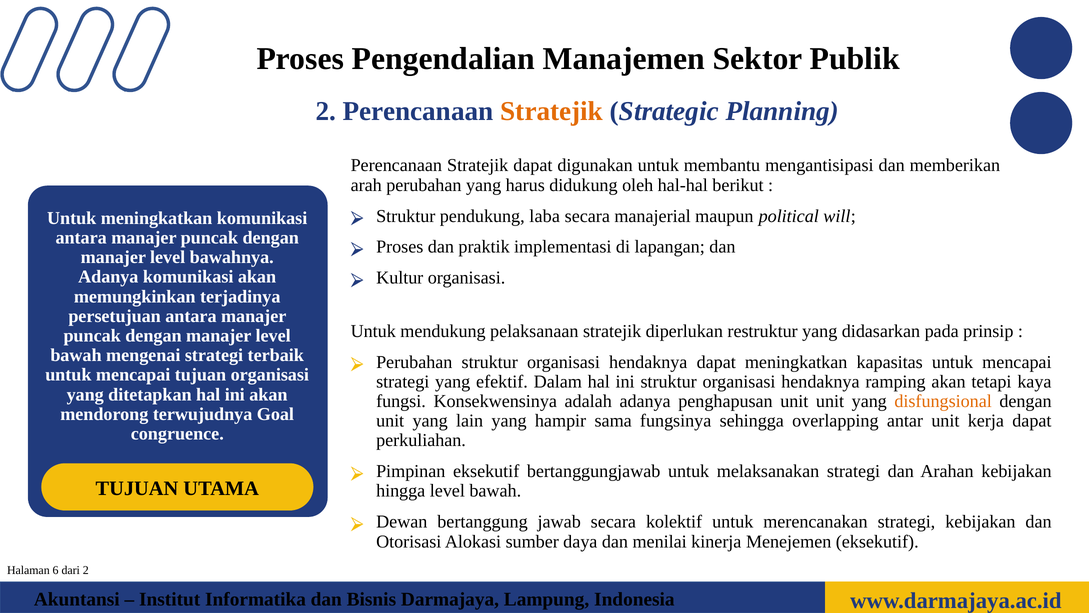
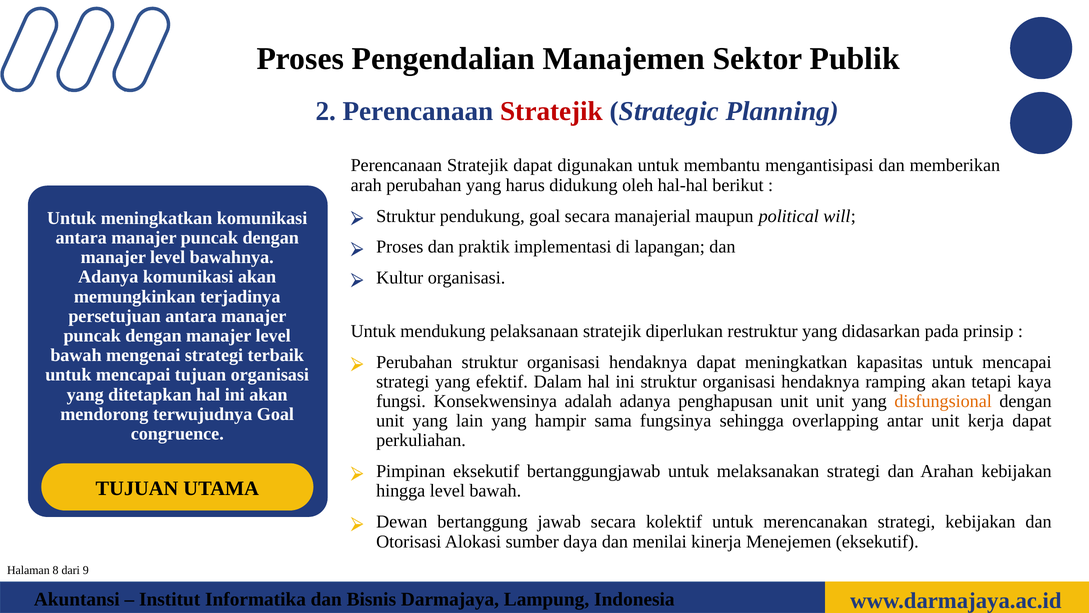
Stratejik at (552, 111) colour: orange -> red
pendukung laba: laba -> goal
6: 6 -> 8
dari 2: 2 -> 9
